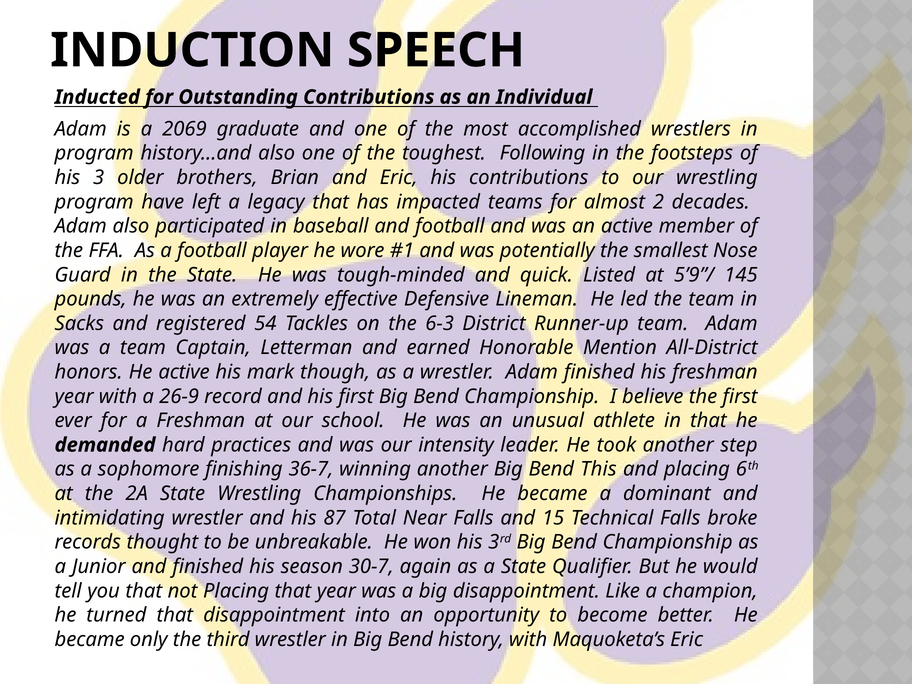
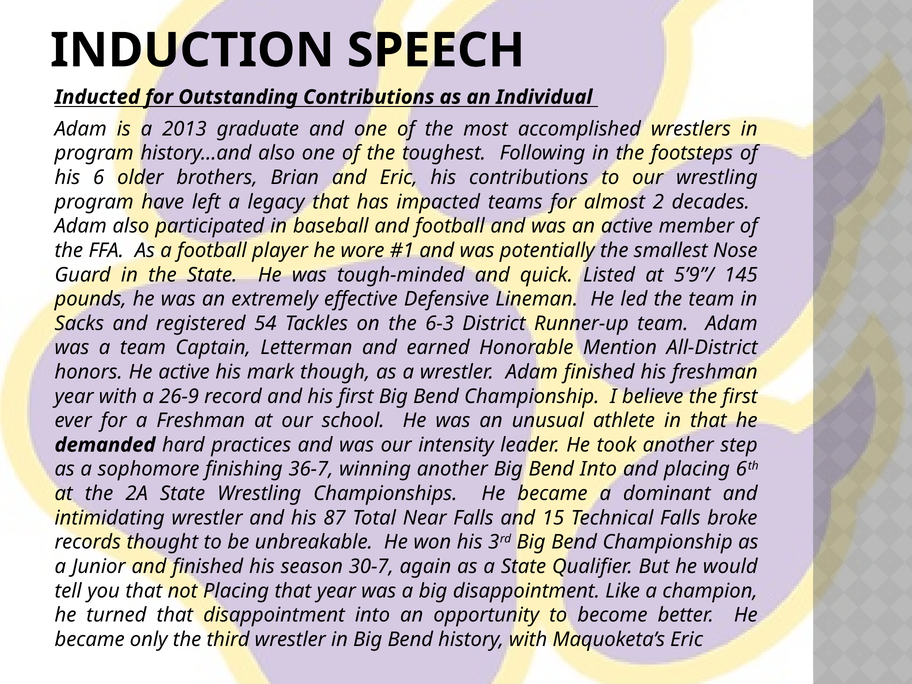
2069: 2069 -> 2013
3: 3 -> 6
Bend This: This -> Into
